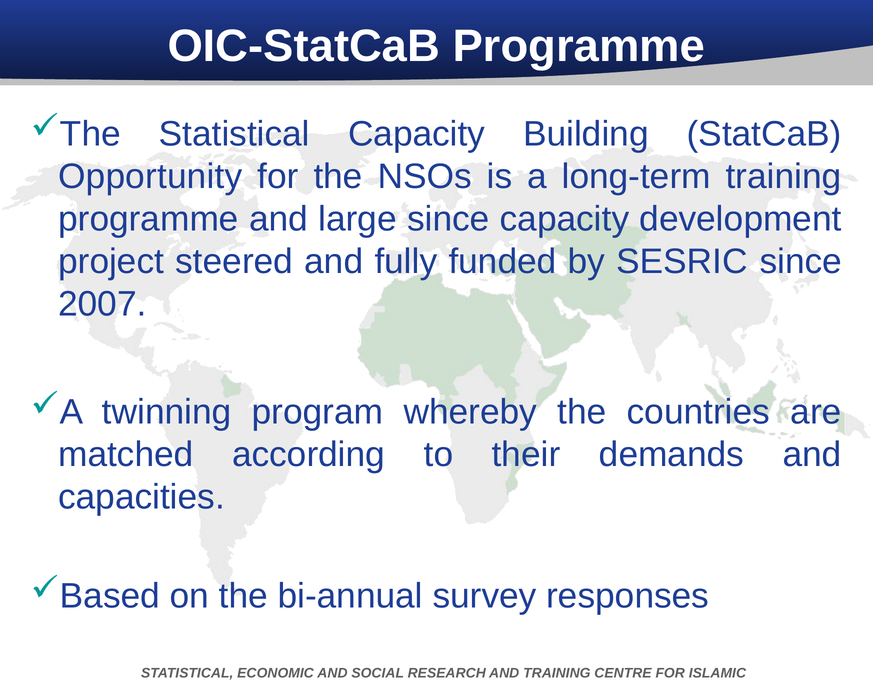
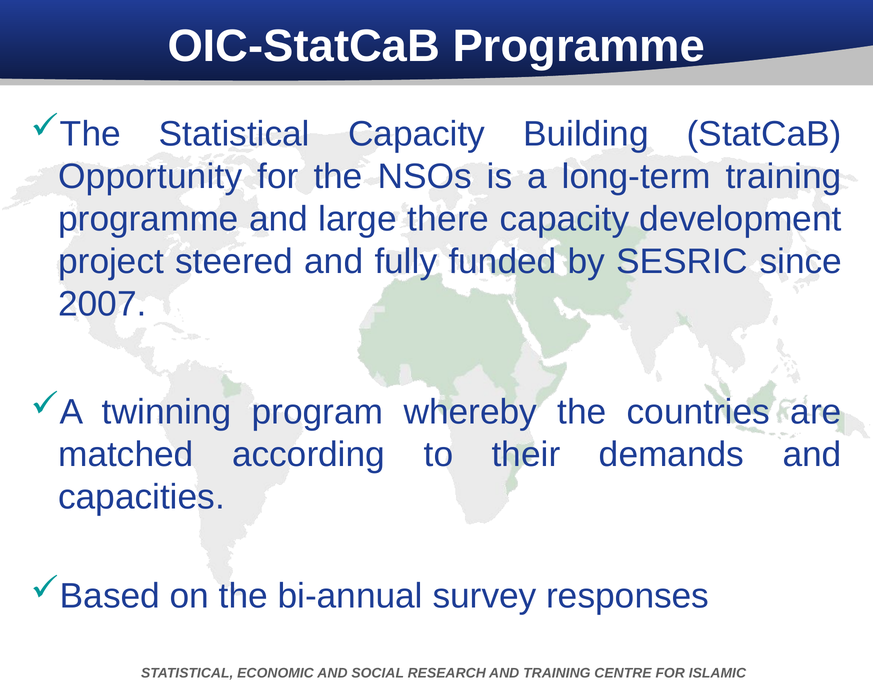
large since: since -> there
